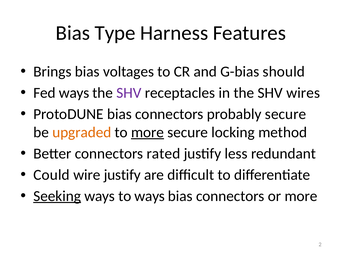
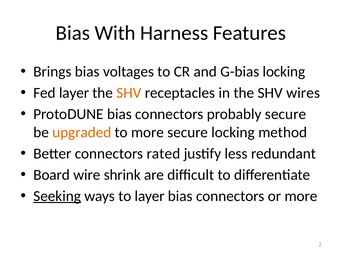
Type: Type -> With
G-bias should: should -> locking
Fed ways: ways -> layer
SHV at (129, 93) colour: purple -> orange
more at (148, 133) underline: present -> none
Could: Could -> Board
wire justify: justify -> shrink
to ways: ways -> layer
